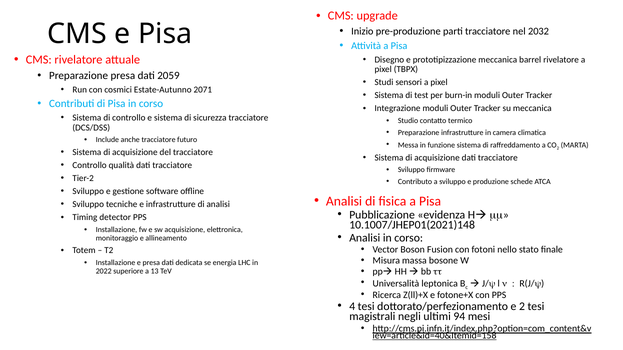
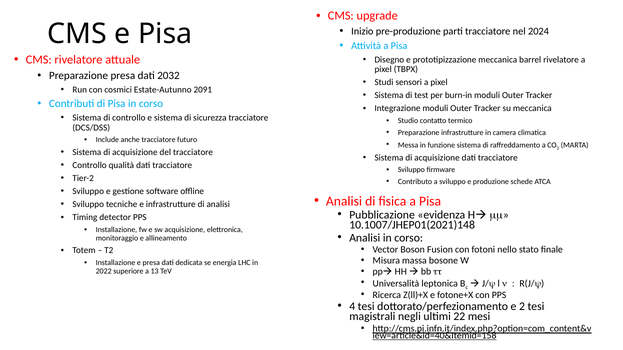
2032: 2032 -> 2024
2059: 2059 -> 2032
2071: 2071 -> 2091
94: 94 -> 22
